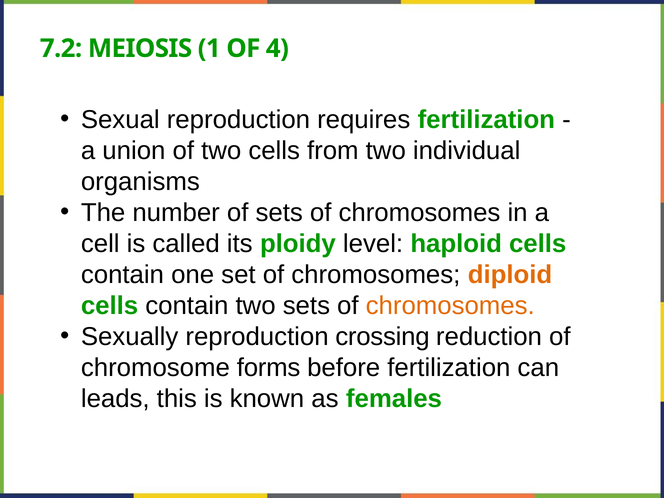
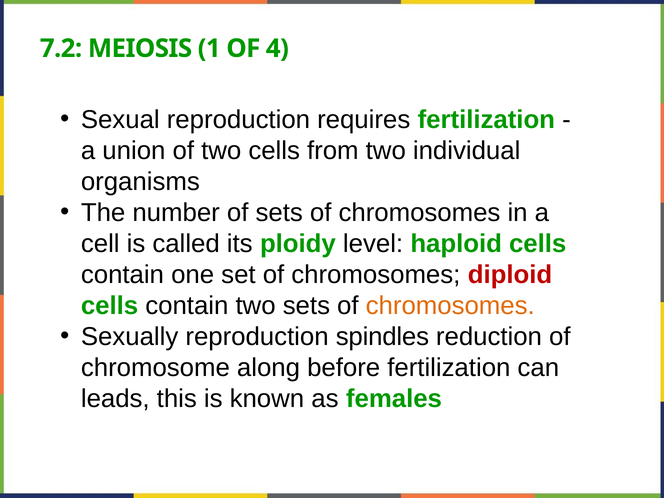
diploid colour: orange -> red
crossing: crossing -> spindles
forms: forms -> along
